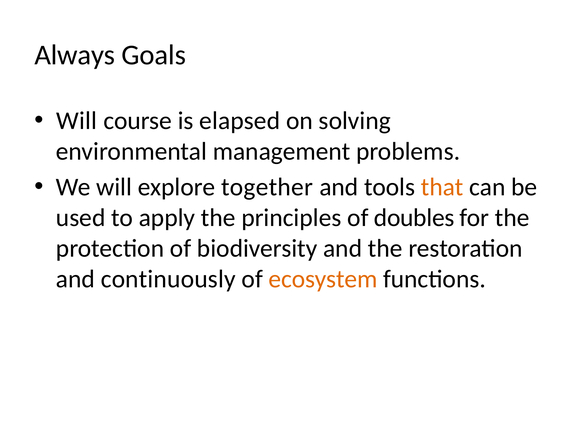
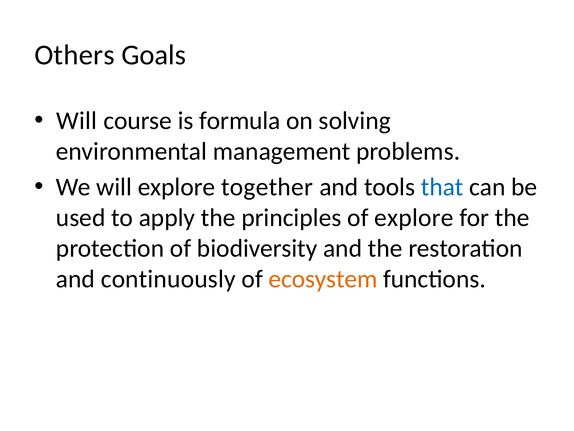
Always: Always -> Others
elapsed: elapsed -> formula
that colour: orange -> blue
of doubles: doubles -> explore
